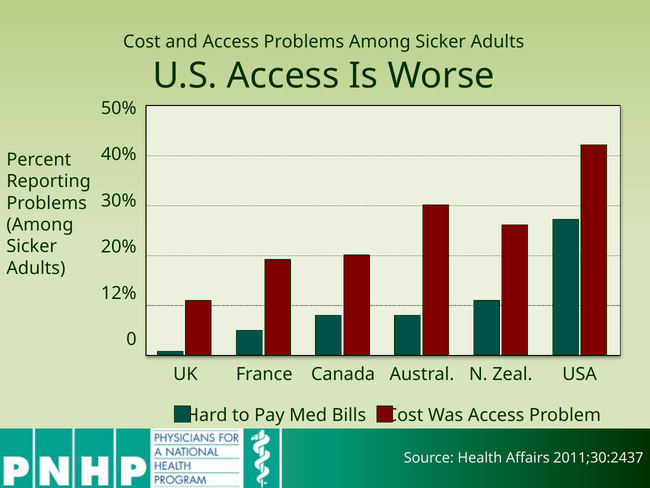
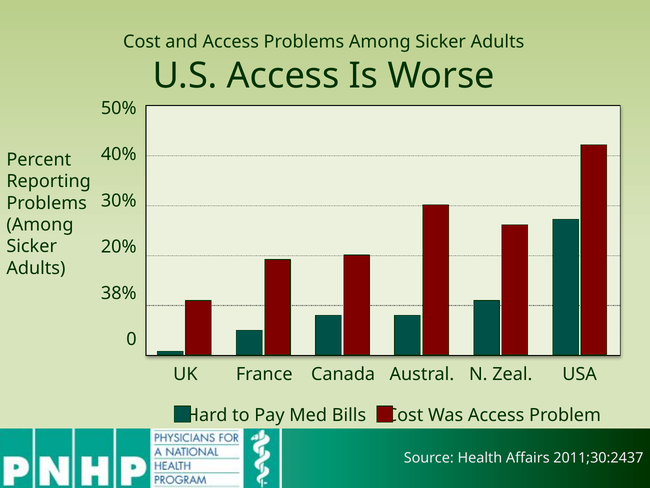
12%: 12% -> 38%
